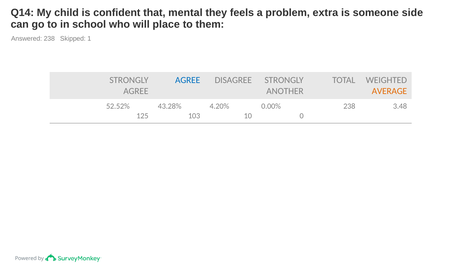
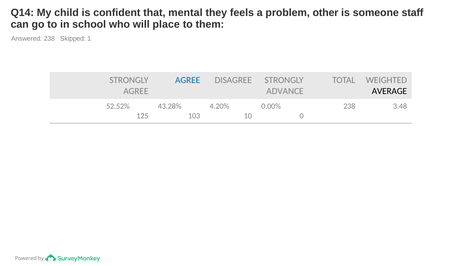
extra: extra -> other
side: side -> staff
ANOTHER: ANOTHER -> ADVANCE
AVERAGE colour: orange -> black
